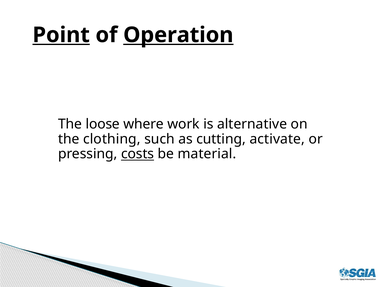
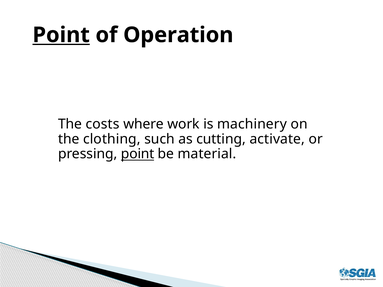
Operation underline: present -> none
loose: loose -> costs
alternative: alternative -> machinery
pressing costs: costs -> point
